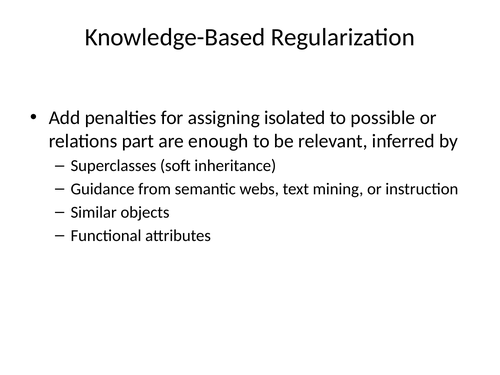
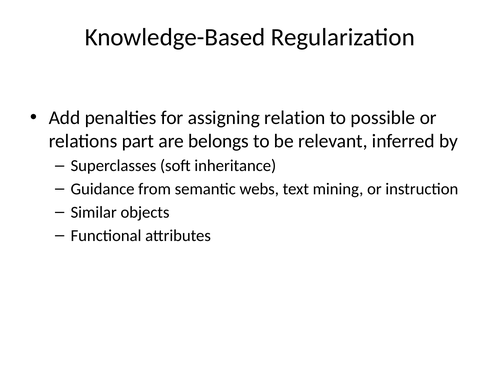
isolated: isolated -> relation
enough: enough -> belongs
